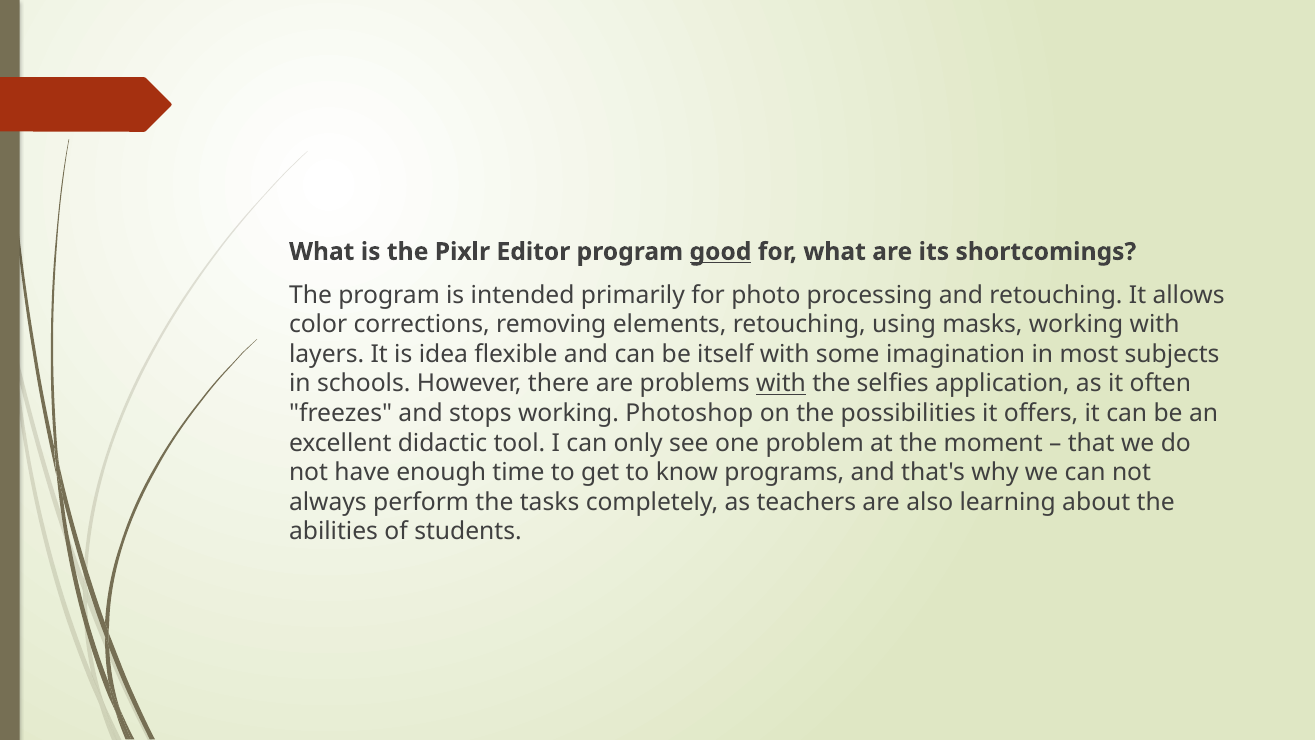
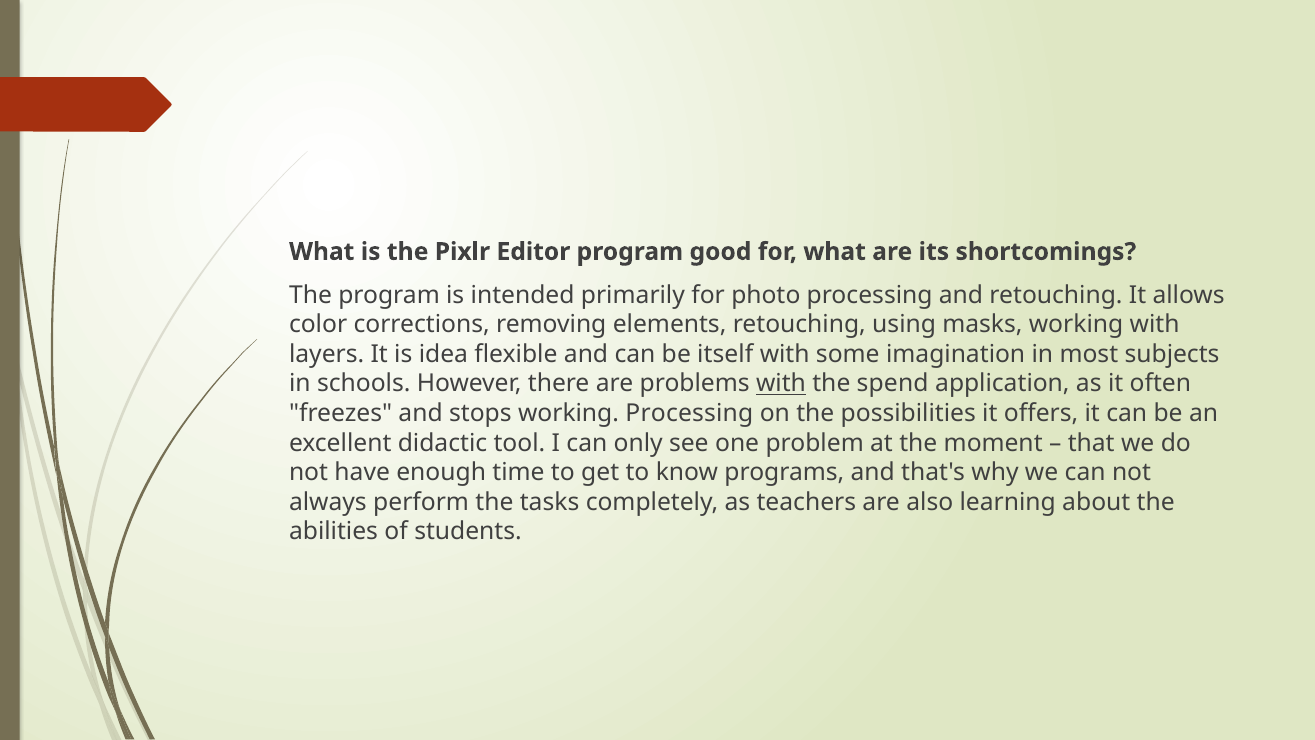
good underline: present -> none
selfies: selfies -> spend
working Photoshop: Photoshop -> Processing
